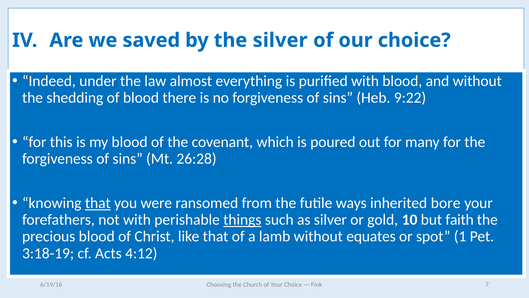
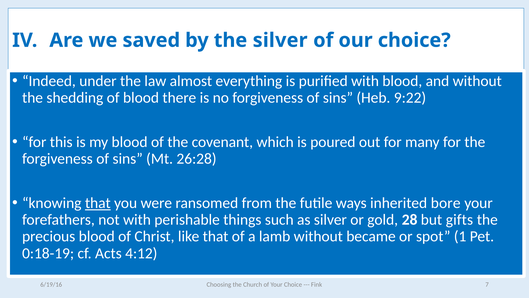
things underline: present -> none
10: 10 -> 28
faith: faith -> gifts
equates: equates -> became
3:18-19: 3:18-19 -> 0:18-19
